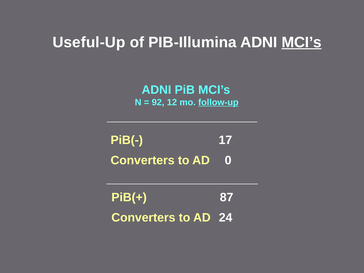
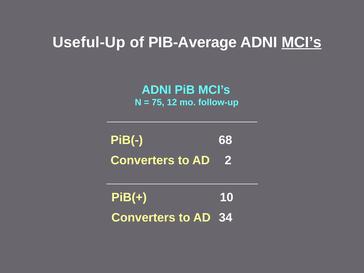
PIB-Illumina: PIB-Illumina -> PIB-Average
92: 92 -> 75
follow-up underline: present -> none
17: 17 -> 68
0: 0 -> 2
87: 87 -> 10
24: 24 -> 34
